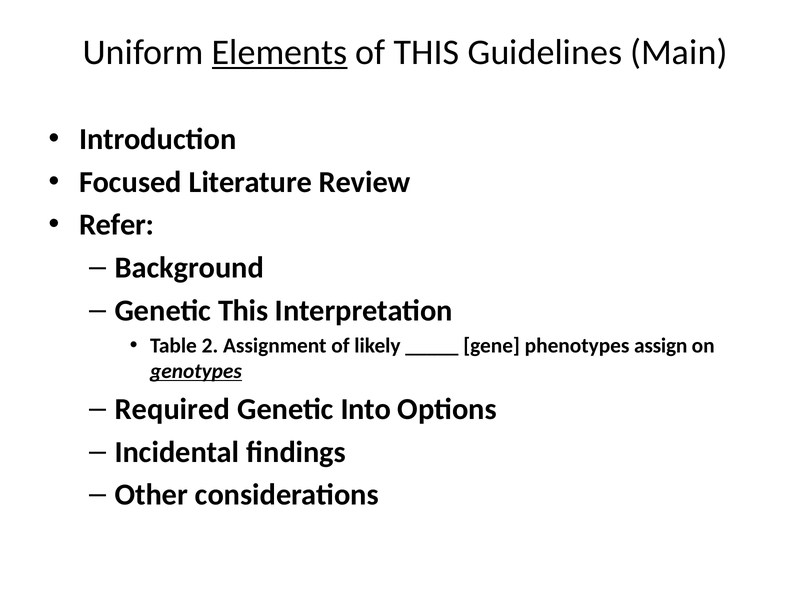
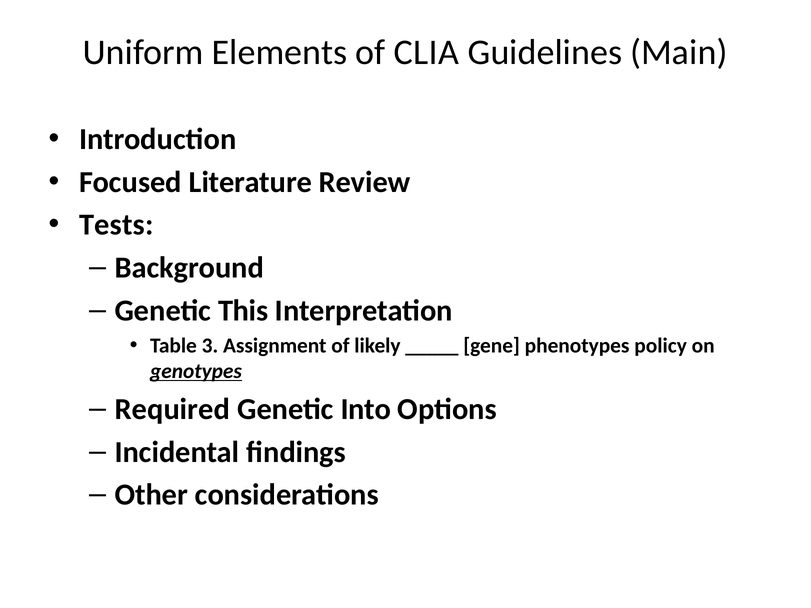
Elements underline: present -> none
of THIS: THIS -> CLIA
Refer: Refer -> Tests
2: 2 -> 3
assign: assign -> policy
